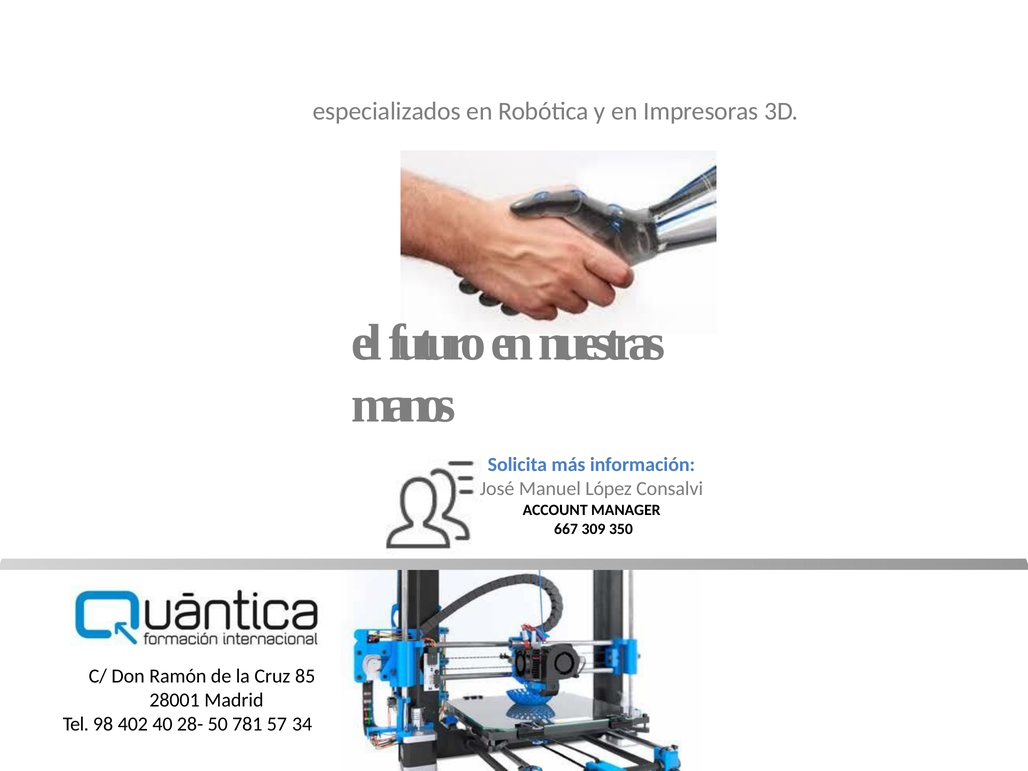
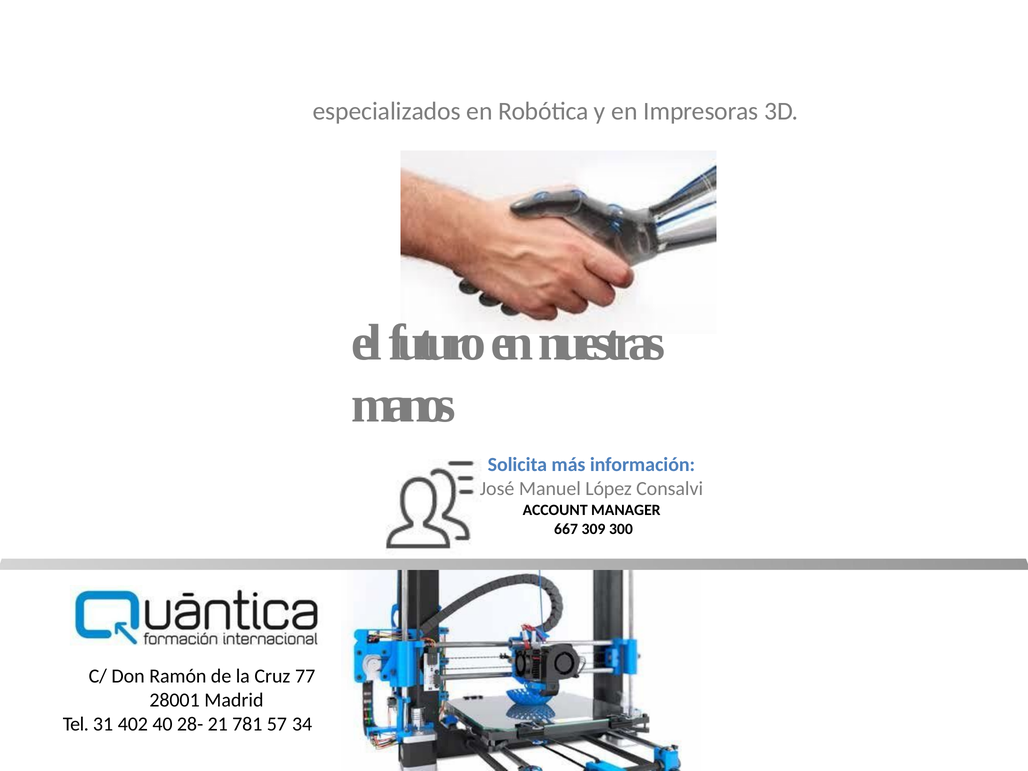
350: 350 -> 300
85: 85 -> 77
98: 98 -> 31
50: 50 -> 21
